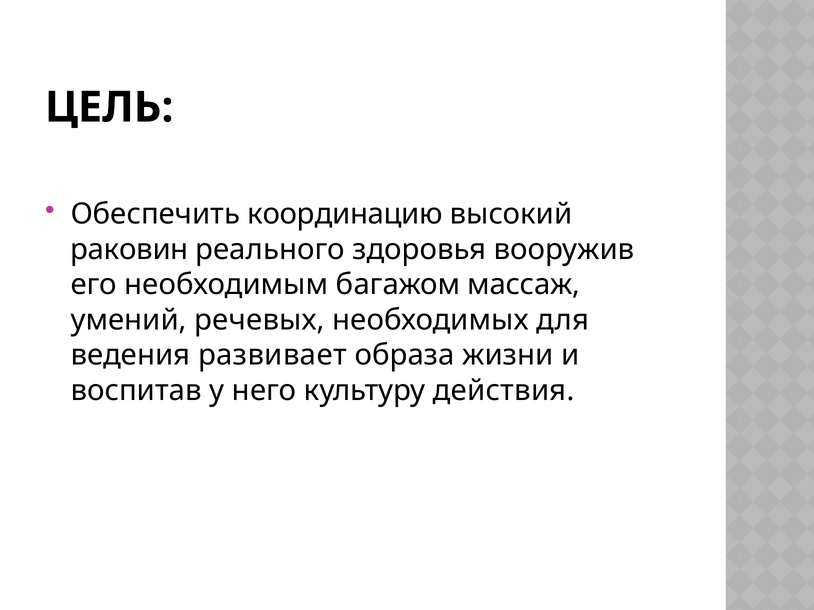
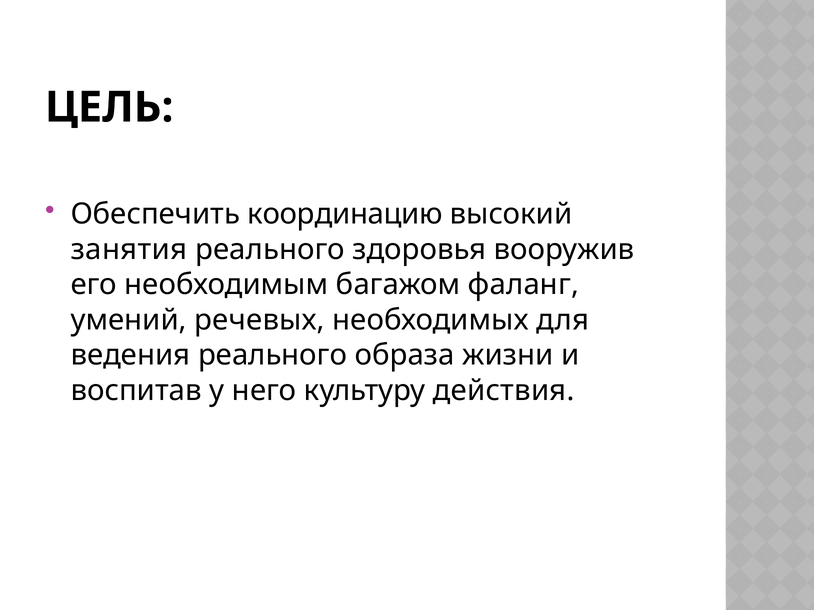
раковин: раковин -> занятия
массаж: массаж -> фаланг
ведения развивает: развивает -> реального
